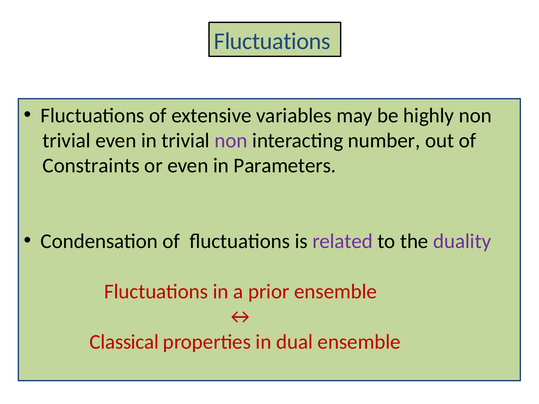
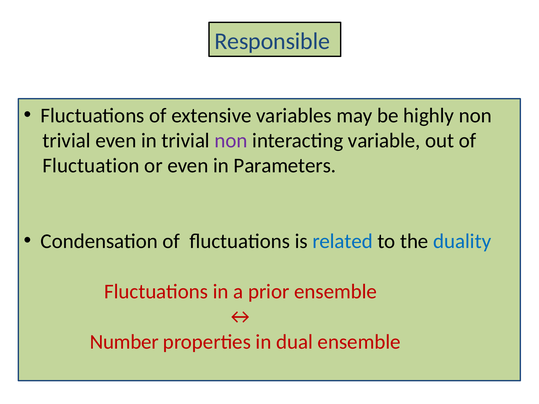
Fluctuations at (272, 41): Fluctuations -> Responsible
number: number -> variable
Constraints: Constraints -> Fluctuation
related colour: purple -> blue
duality colour: purple -> blue
Classical: Classical -> Number
